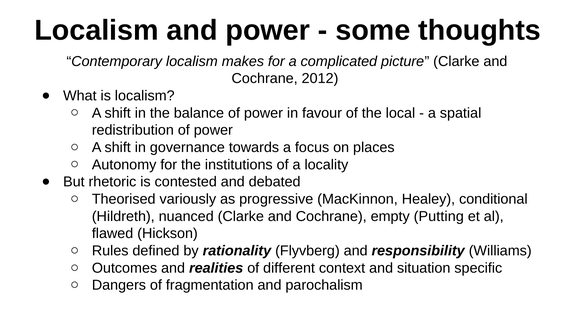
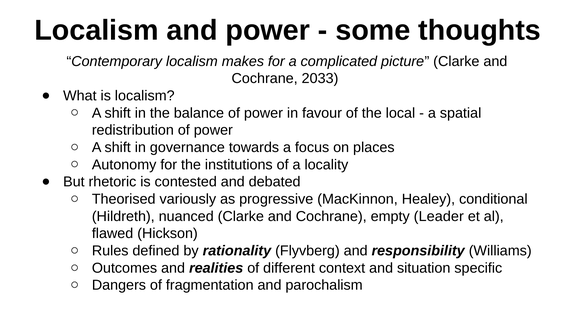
2012: 2012 -> 2033
Putting: Putting -> Leader
